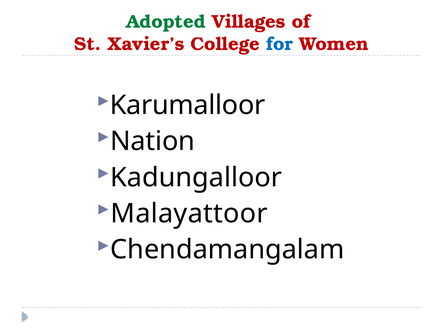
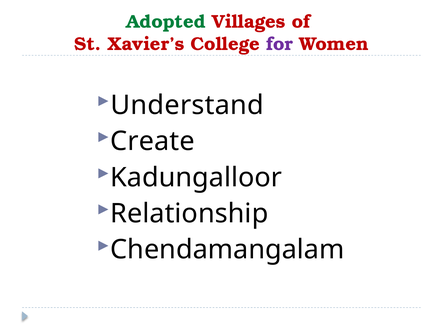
for colour: blue -> purple
Karumalloor: Karumalloor -> Understand
Nation: Nation -> Create
Malayattoor: Malayattoor -> Relationship
